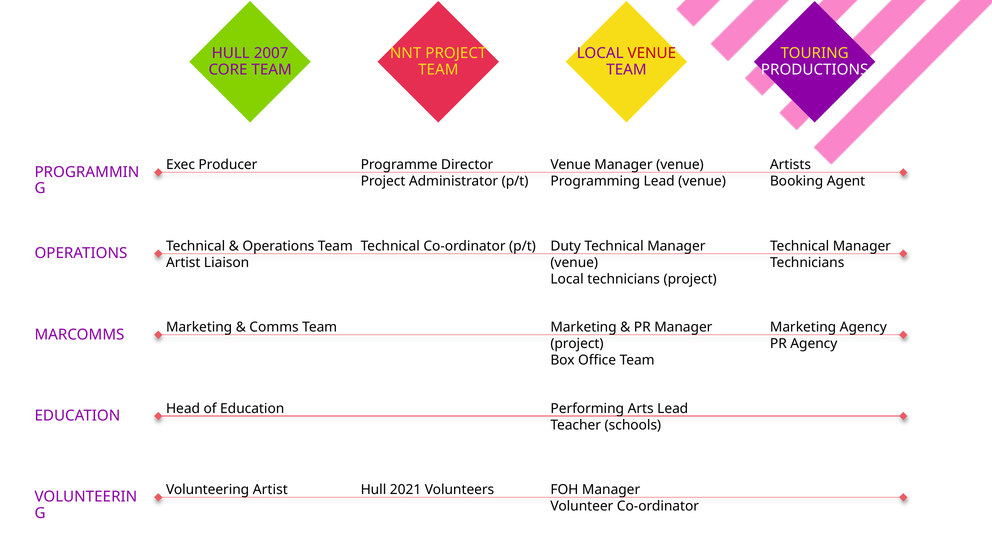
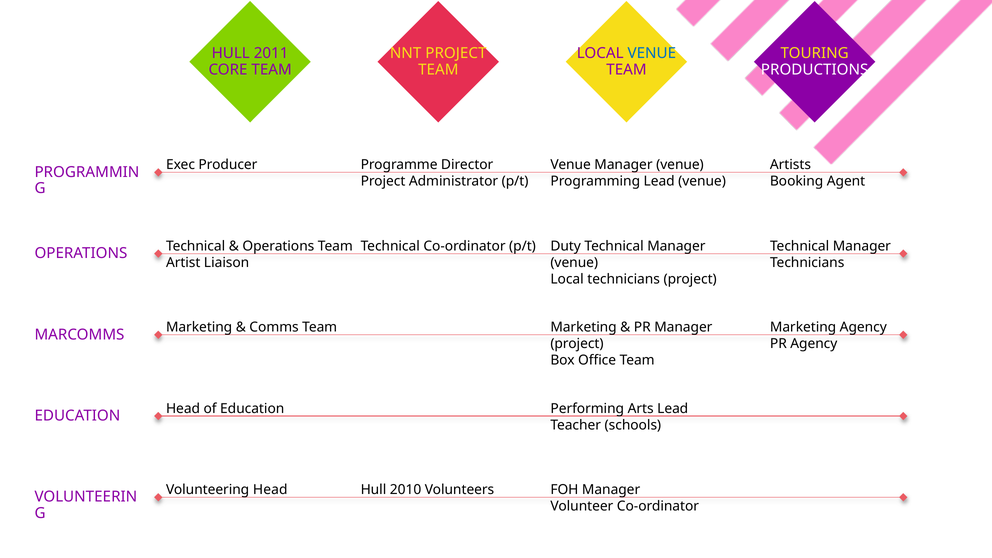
2007: 2007 -> 2011
VENUE at (652, 53) colour: red -> blue
Volunteering Artist: Artist -> Head
2021: 2021 -> 2010
